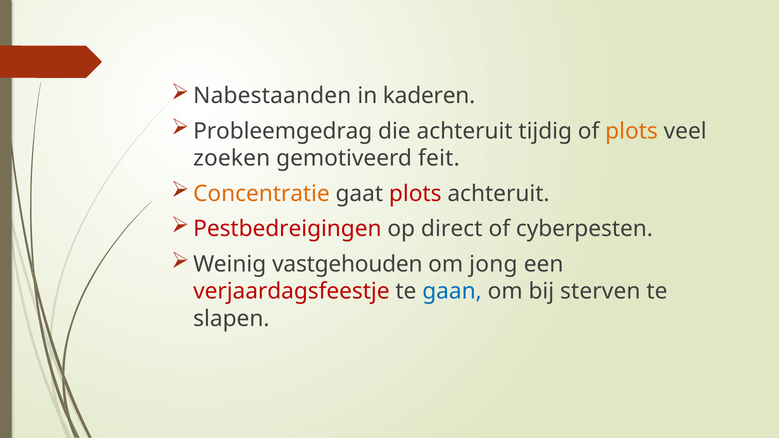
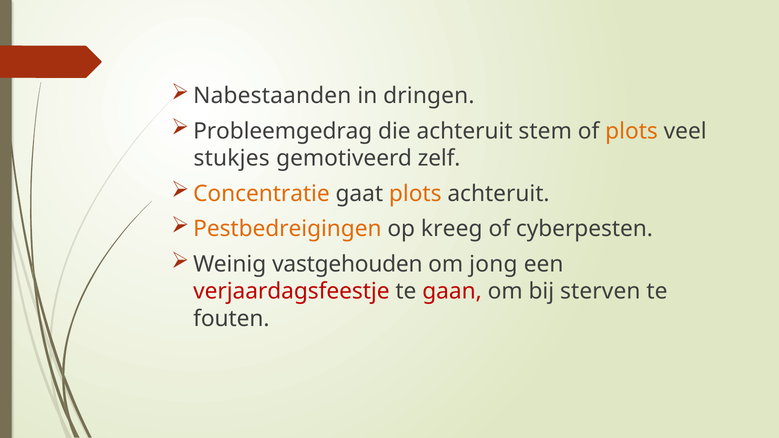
kaderen: kaderen -> dringen
tijdig: tijdig -> stem
zoeken: zoeken -> stukjes
feit: feit -> zelf
plots at (415, 194) colour: red -> orange
Pestbedreigingen colour: red -> orange
direct: direct -> kreeg
gaan colour: blue -> red
slapen: slapen -> fouten
